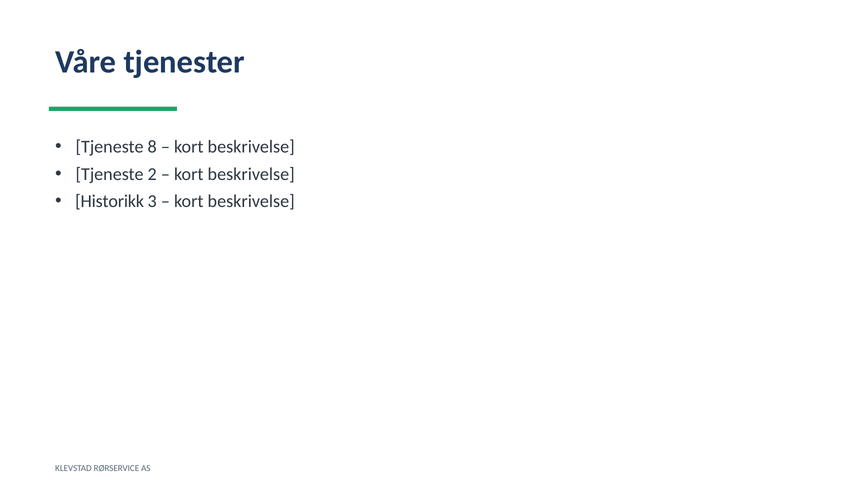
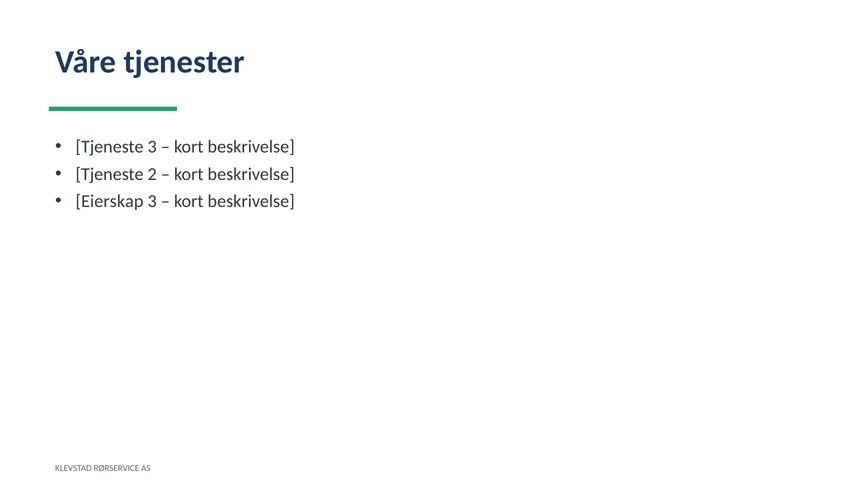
Tjeneste 8: 8 -> 3
Historikk: Historikk -> Eierskap
